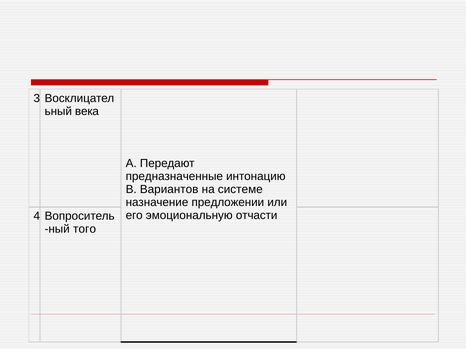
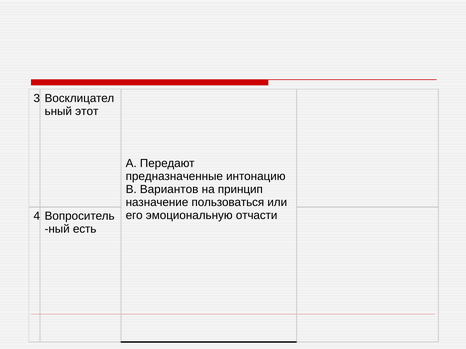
века: века -> этот
системе: системе -> принцип
предложении: предложении -> пользоваться
того: того -> есть
